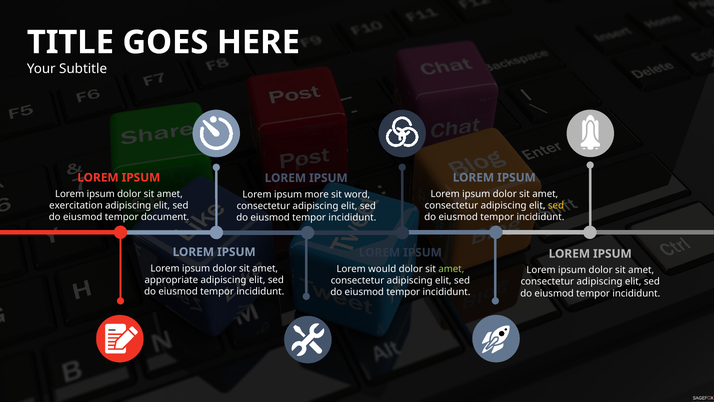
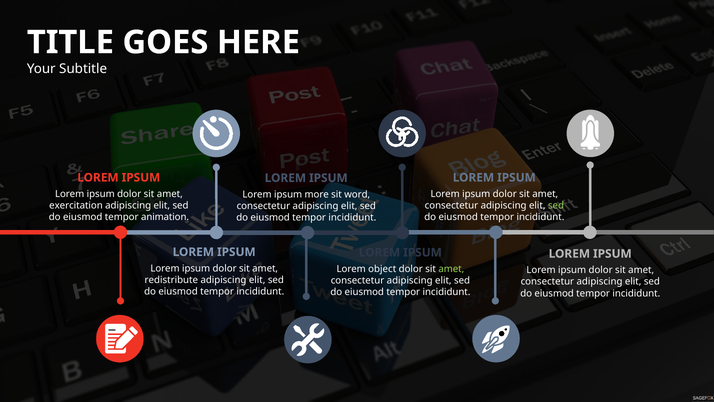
sed at (556, 205) colour: yellow -> light green
document: document -> animation
would: would -> object
appropriate: appropriate -> redistribute
